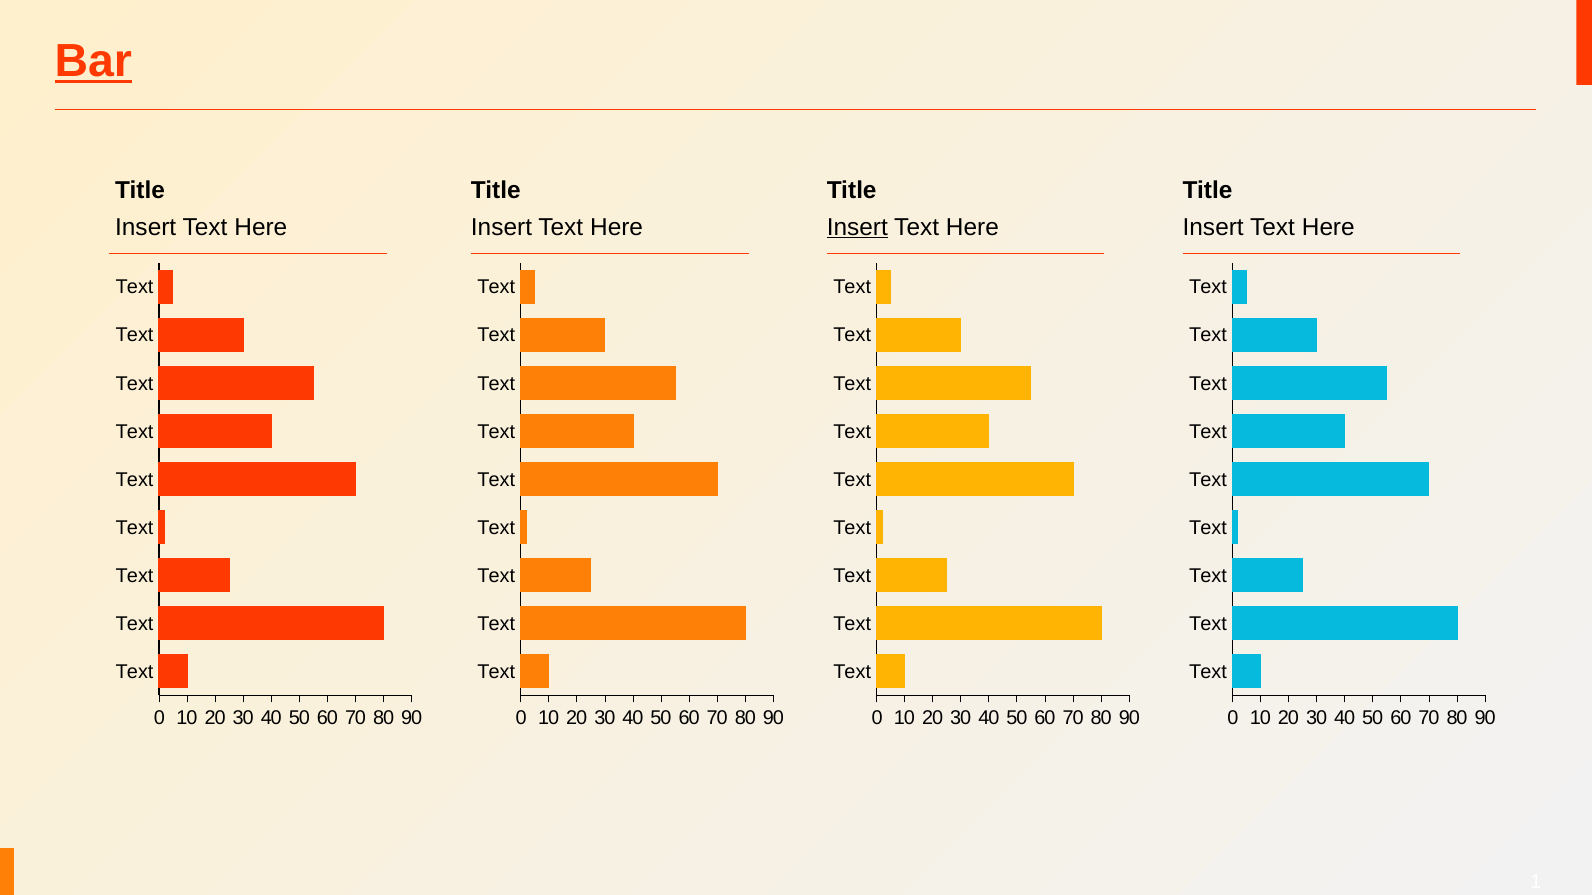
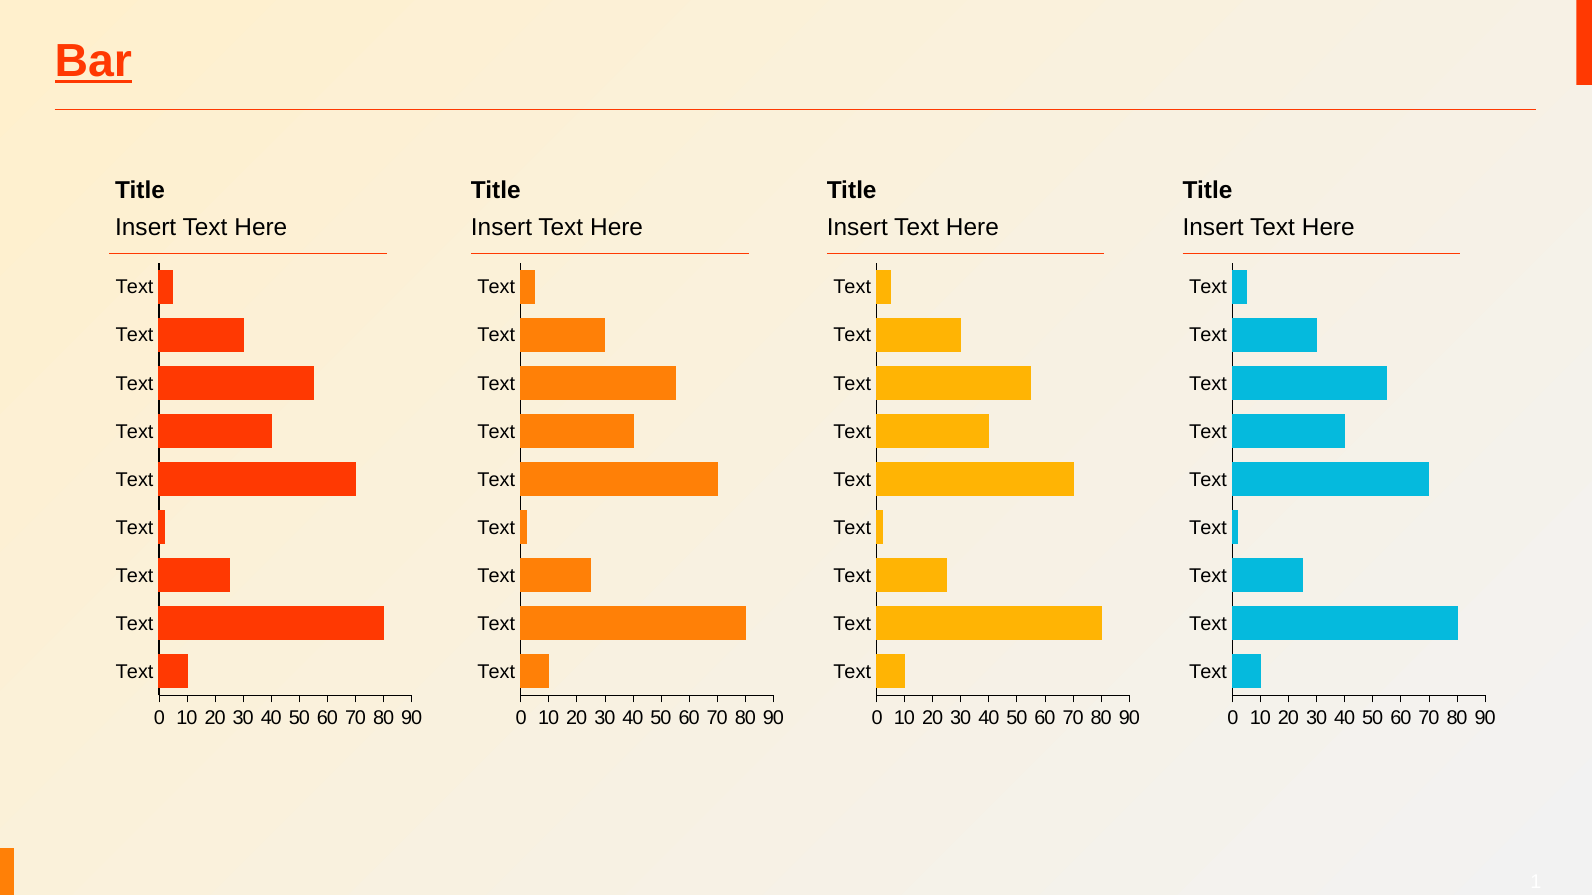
Insert at (857, 227) underline: present -> none
